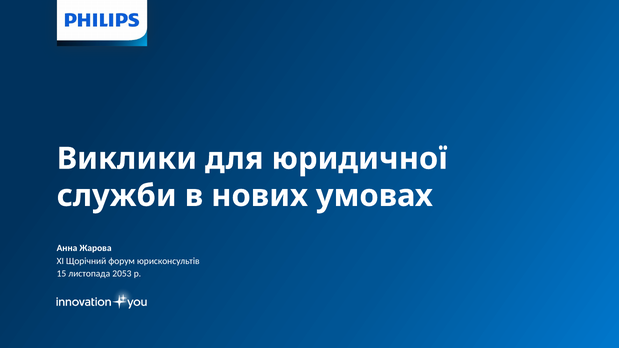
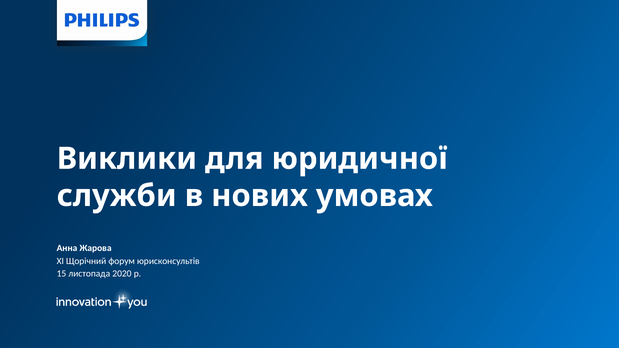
2053: 2053 -> 2020
